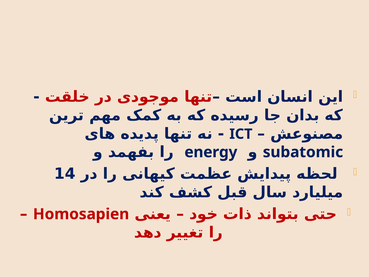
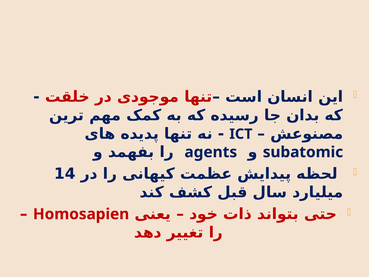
energy: energy -> agents
